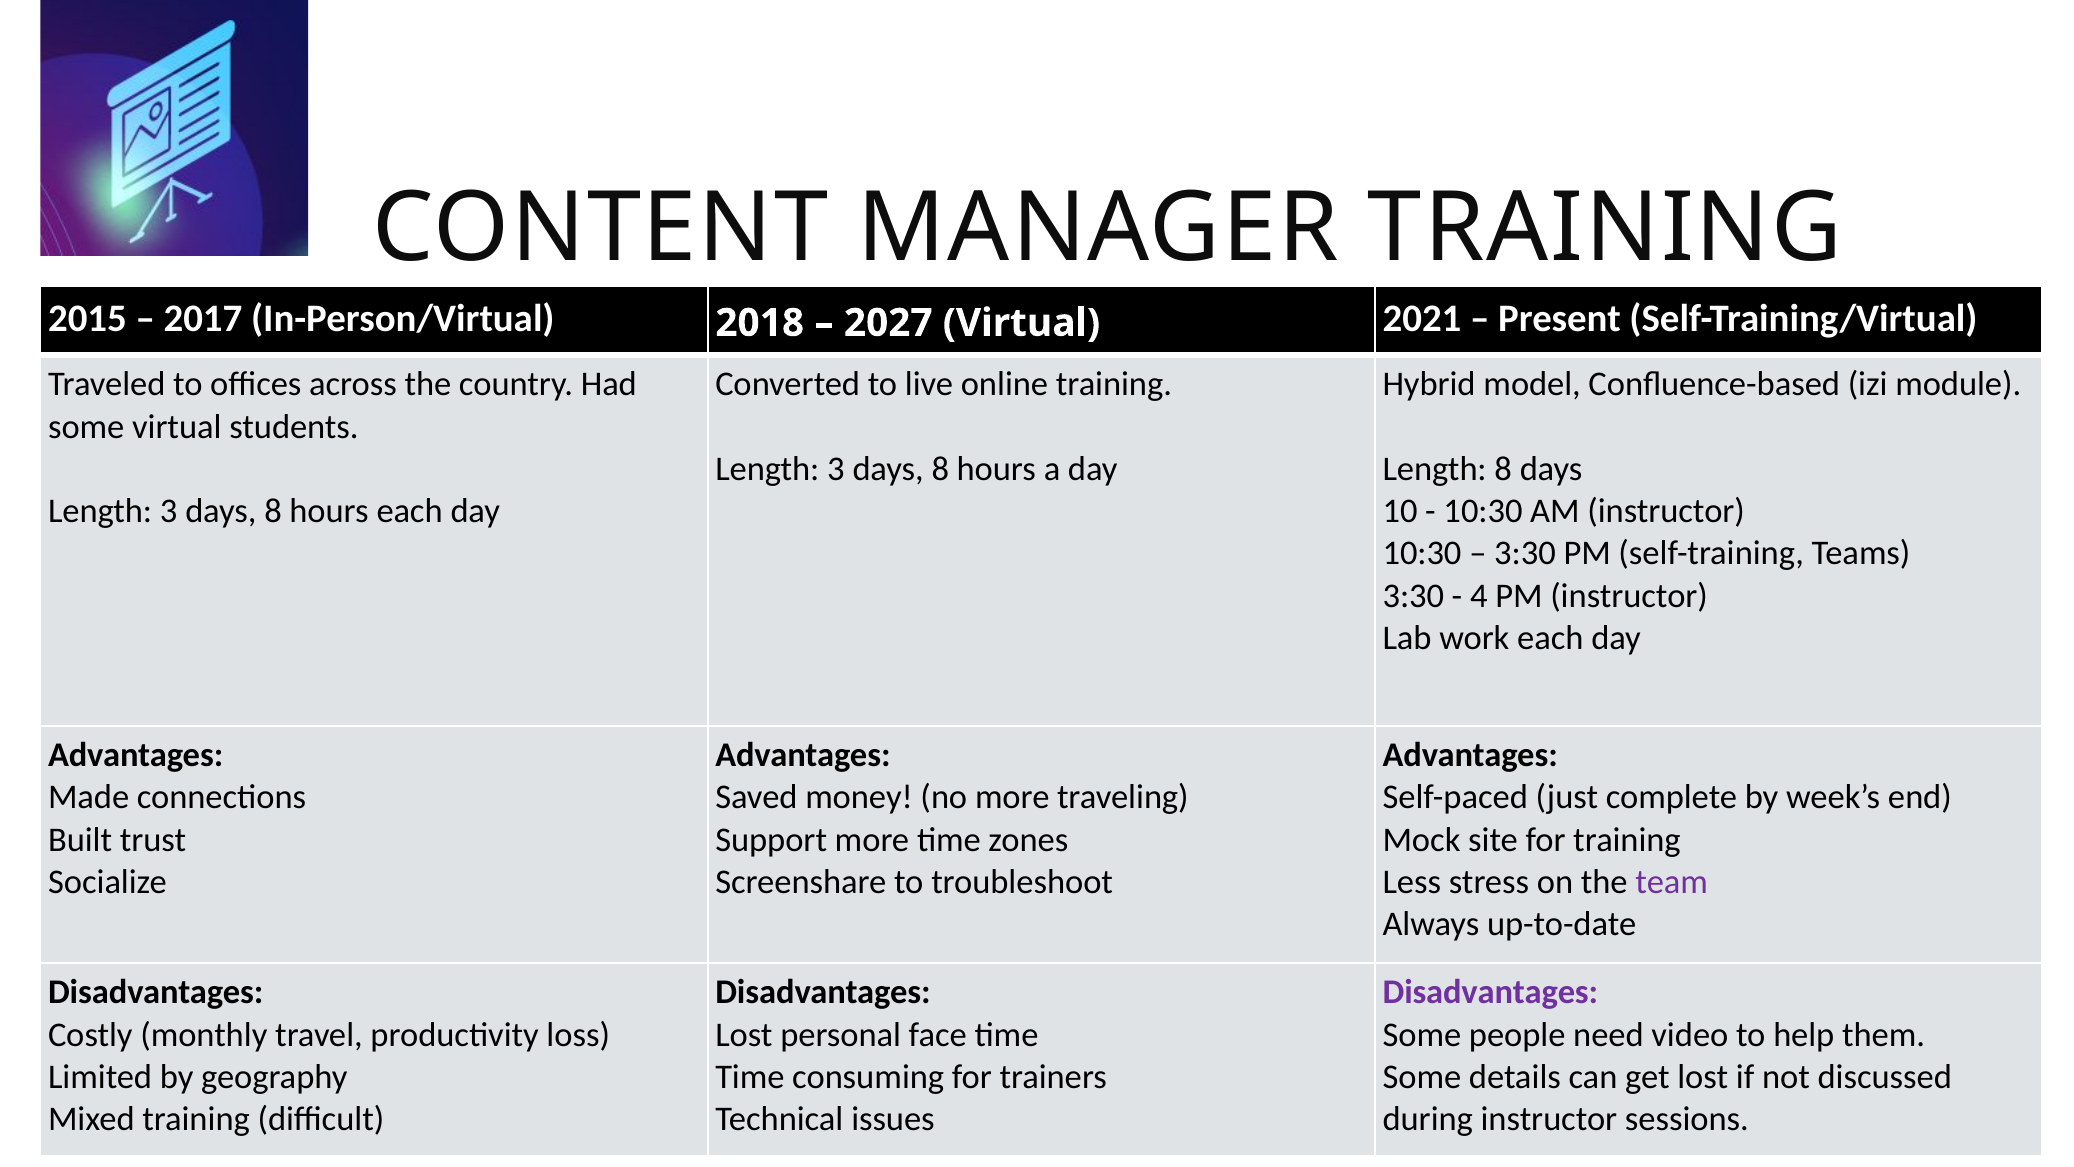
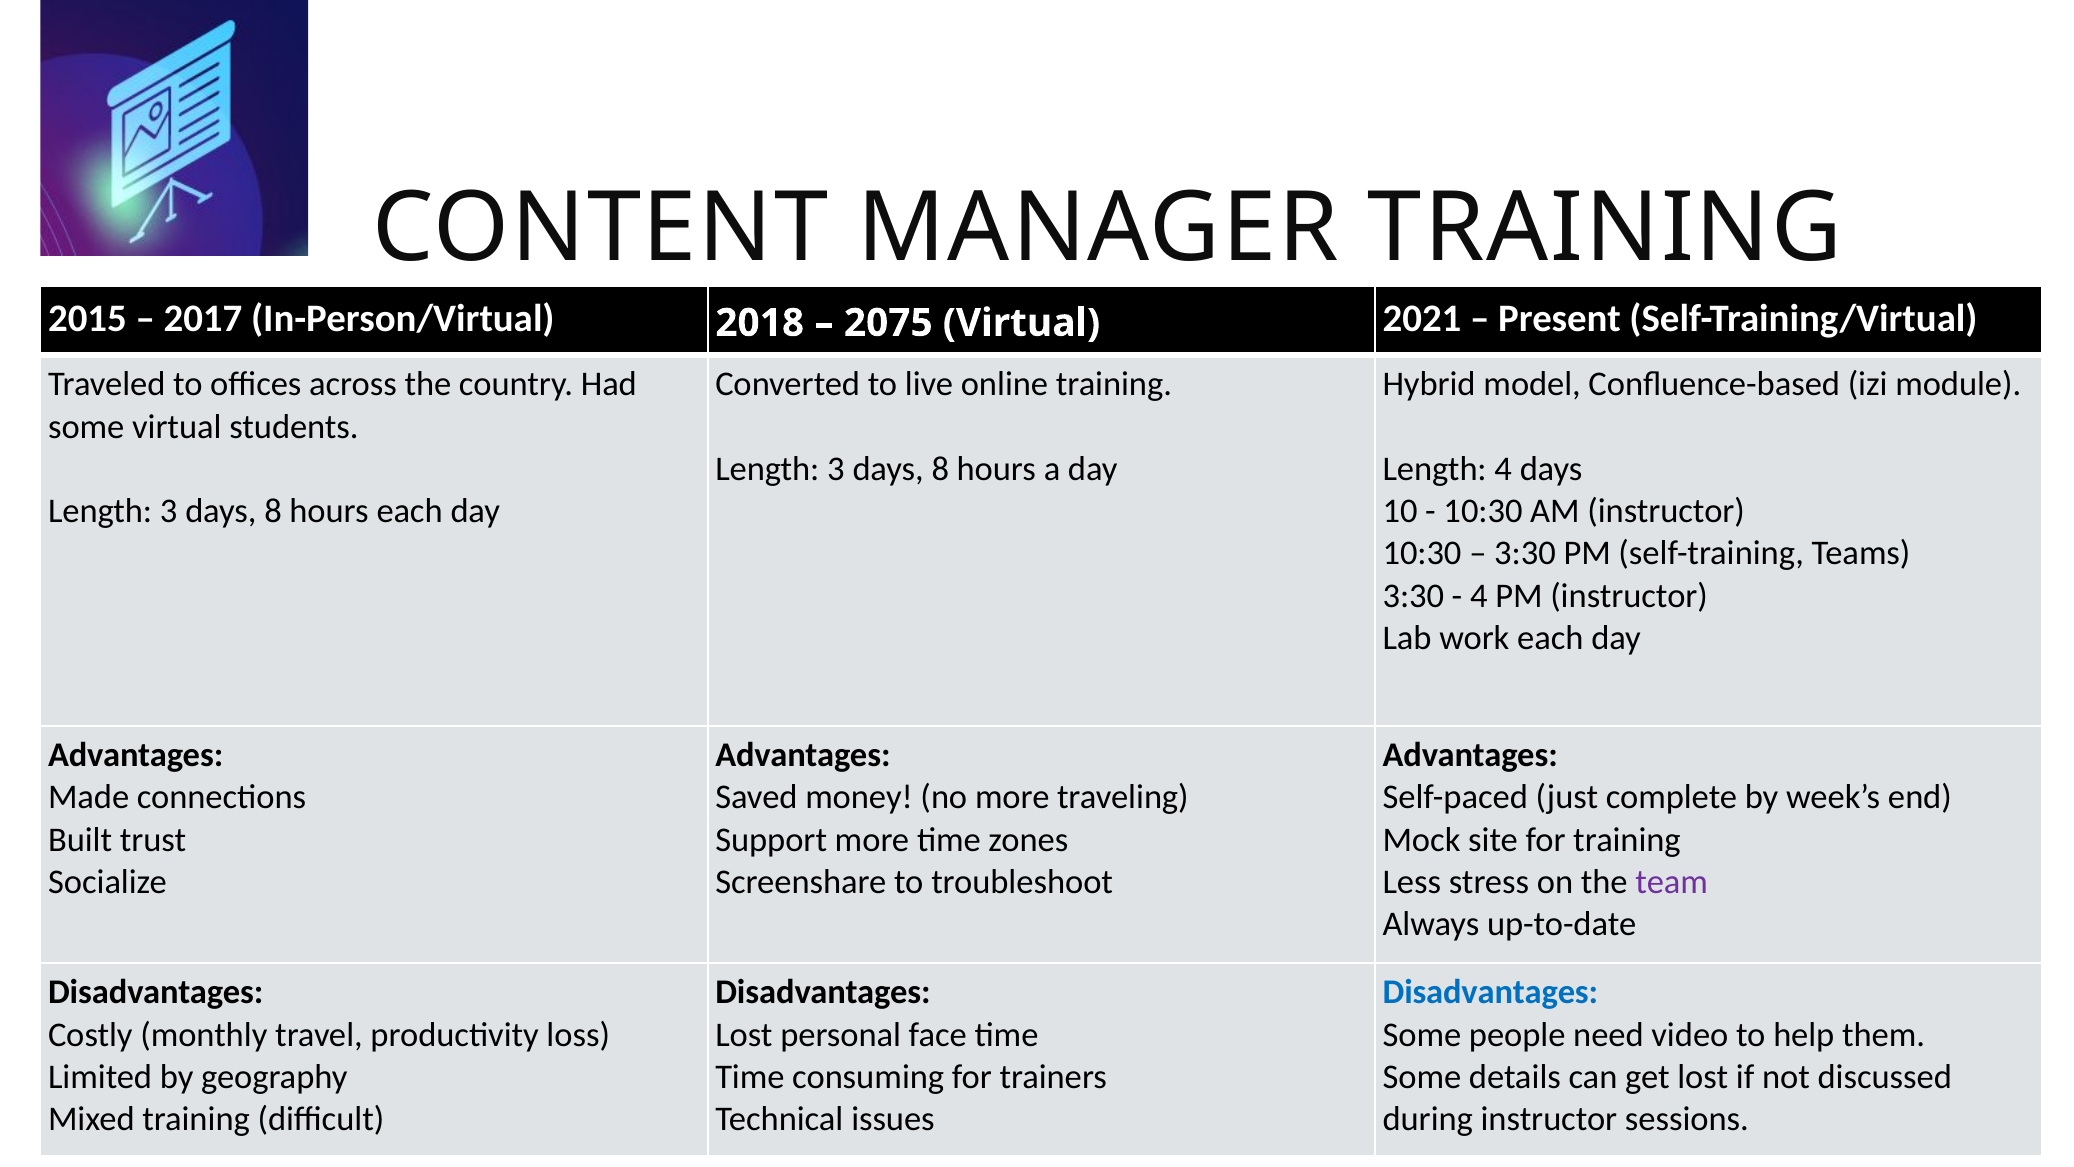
2027: 2027 -> 2075
Length 8: 8 -> 4
Disadvantages at (1490, 992) colour: purple -> blue
